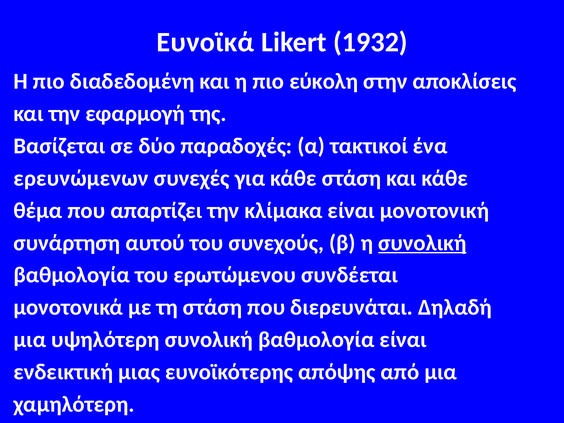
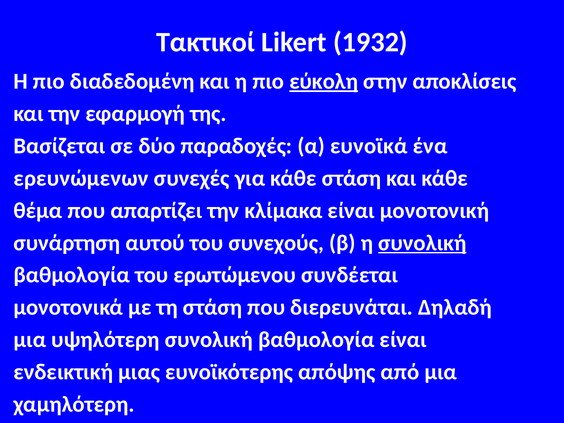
Ευνοϊκά: Ευνοϊκά -> Τακτικοί
εύκολη underline: none -> present
τακτικοί: τακτικοί -> ευνοϊκά
